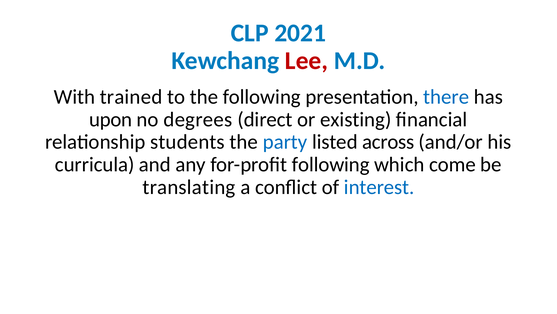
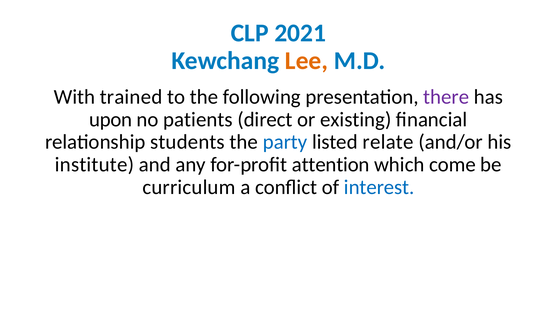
Lee colour: red -> orange
there colour: blue -> purple
degrees: degrees -> patients
across: across -> relate
curricula: curricula -> institute
for-profit following: following -> attention
translating: translating -> curriculum
